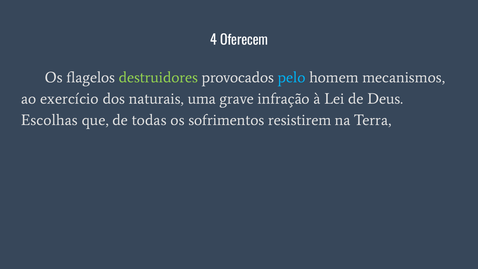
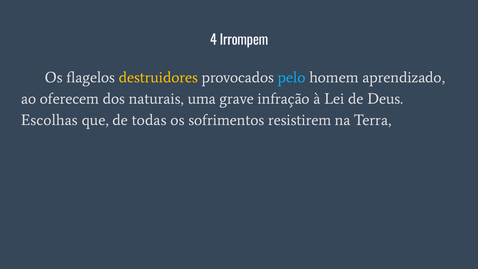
Oferecem: Oferecem -> Irrompem
destruidores colour: light green -> yellow
mecanismos: mecanismos -> aprendizado
exercício: exercício -> oferecem
